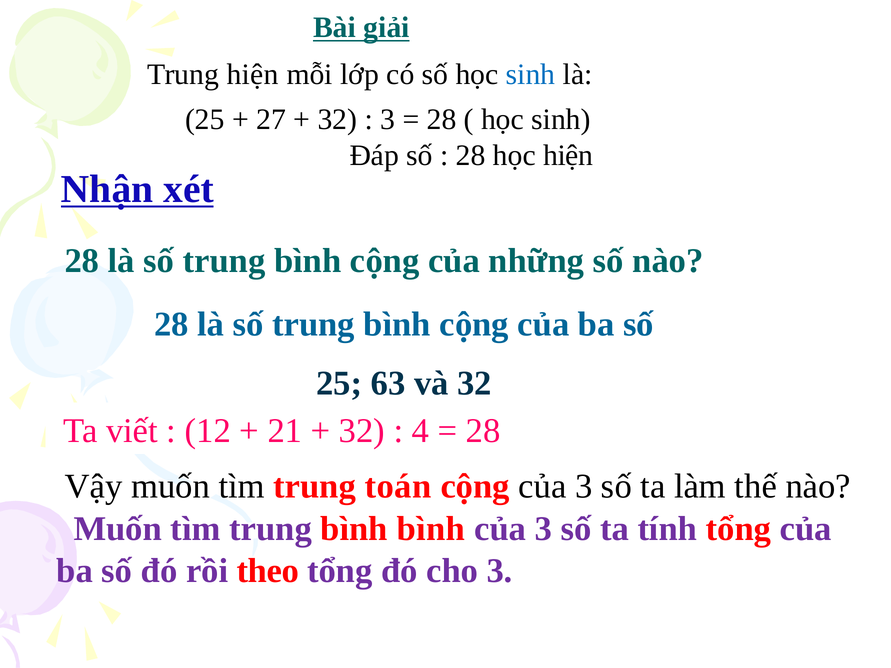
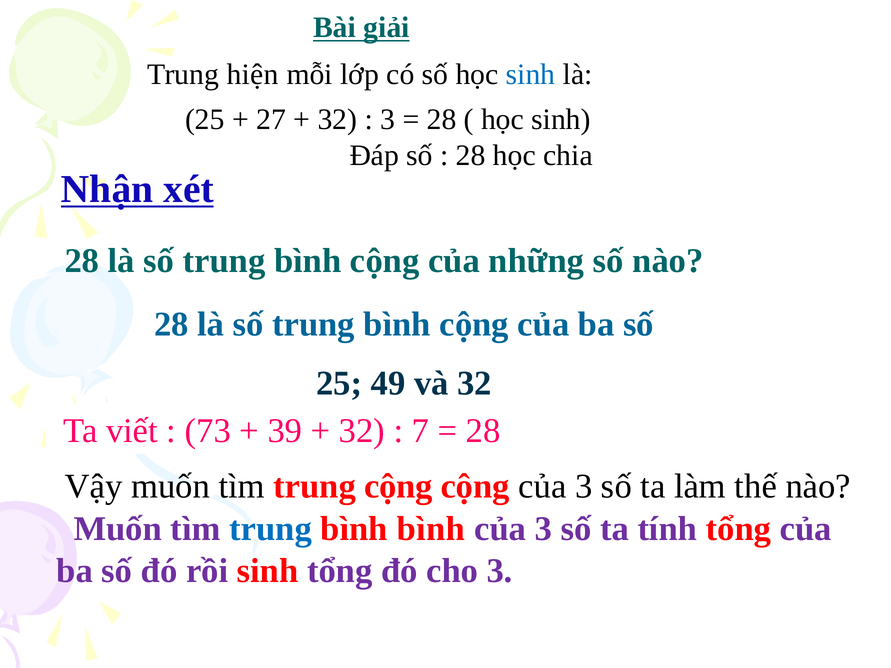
học hiện: hiện -> chia
63: 63 -> 49
12: 12 -> 73
21: 21 -> 39
4: 4 -> 7
trung toán: toán -> cộng
trung at (271, 529) colour: purple -> blue
rồi theo: theo -> sinh
